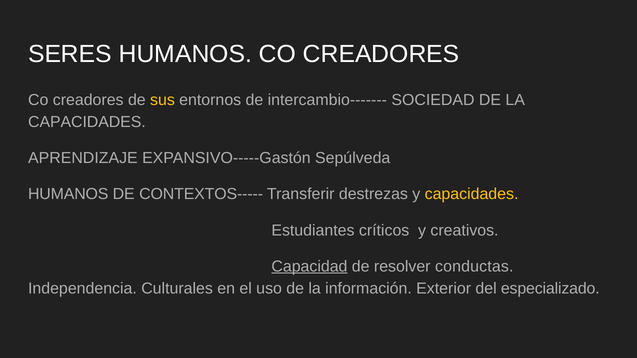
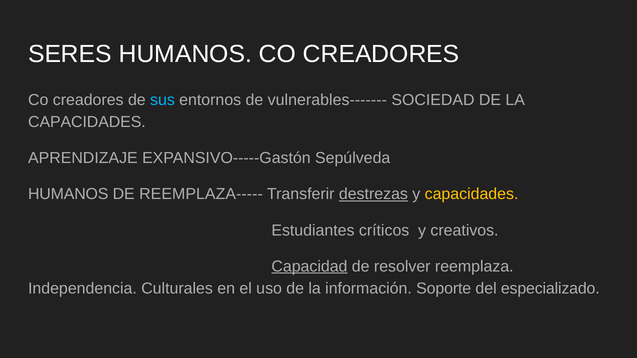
sus colour: yellow -> light blue
intercambio-------: intercambio------- -> vulnerables-------
CONTEXTOS-----: CONTEXTOS----- -> REEMPLAZA-----
destrezas underline: none -> present
conductas: conductas -> reemplaza
Exterior: Exterior -> Soporte
